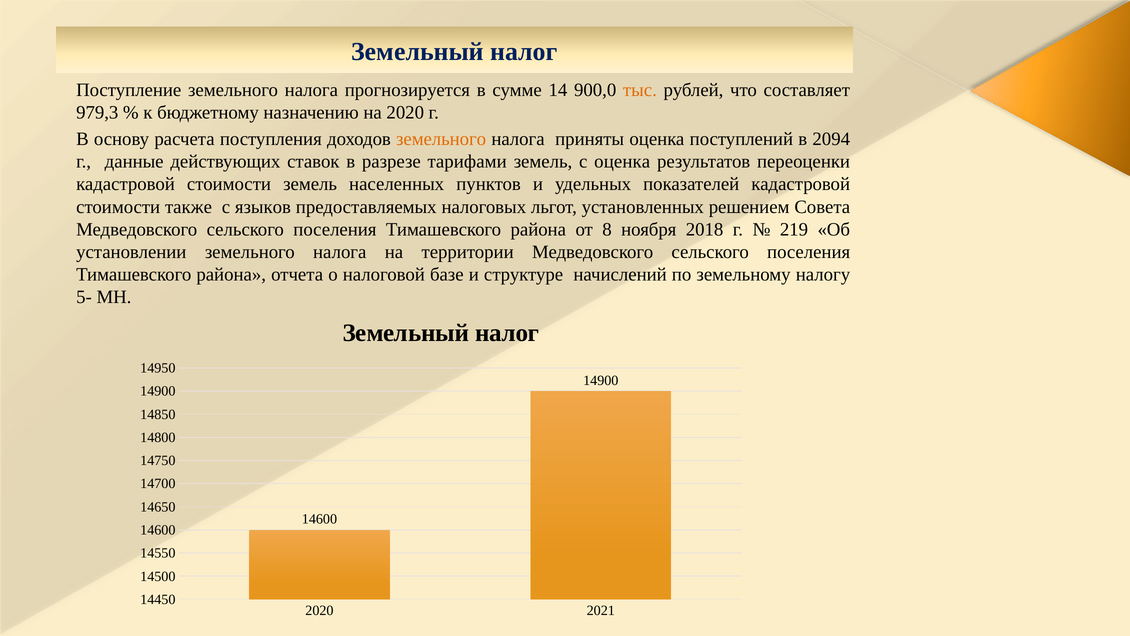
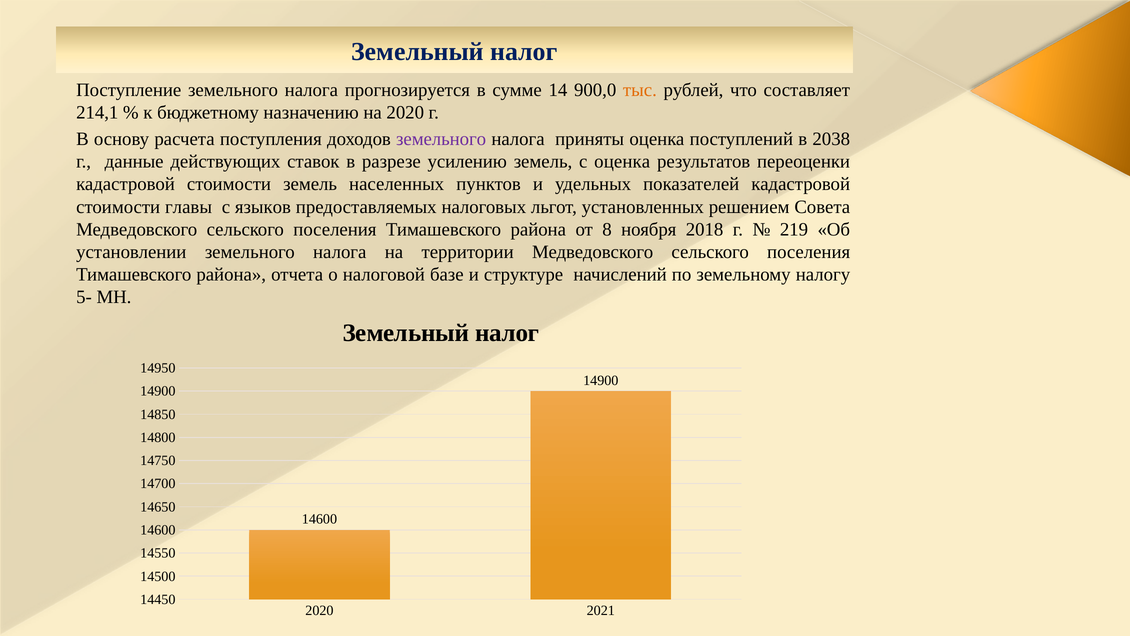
979,3: 979,3 -> 214,1
земельного at (441, 139) colour: orange -> purple
2094: 2094 -> 2038
тарифами: тарифами -> усилению
также: также -> главы
